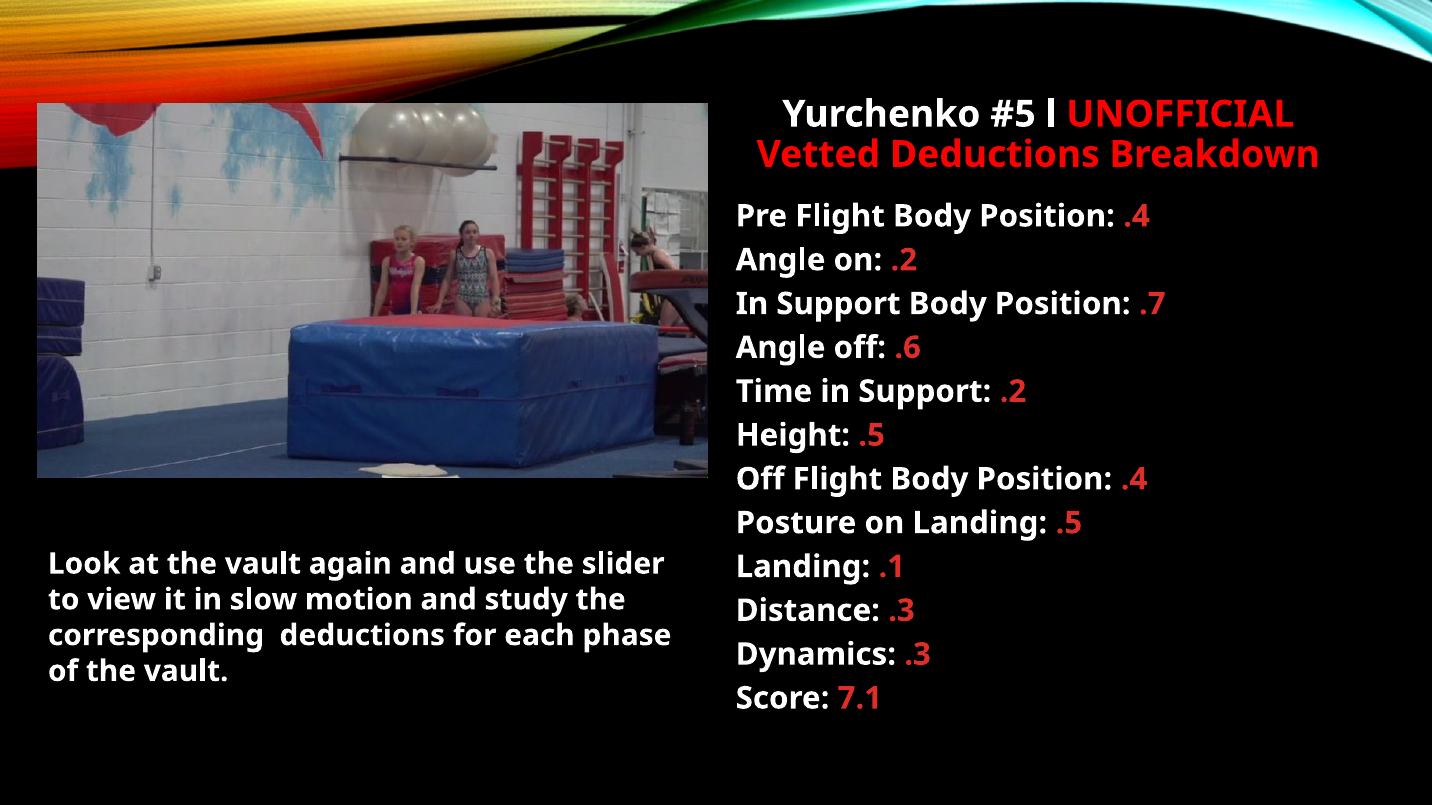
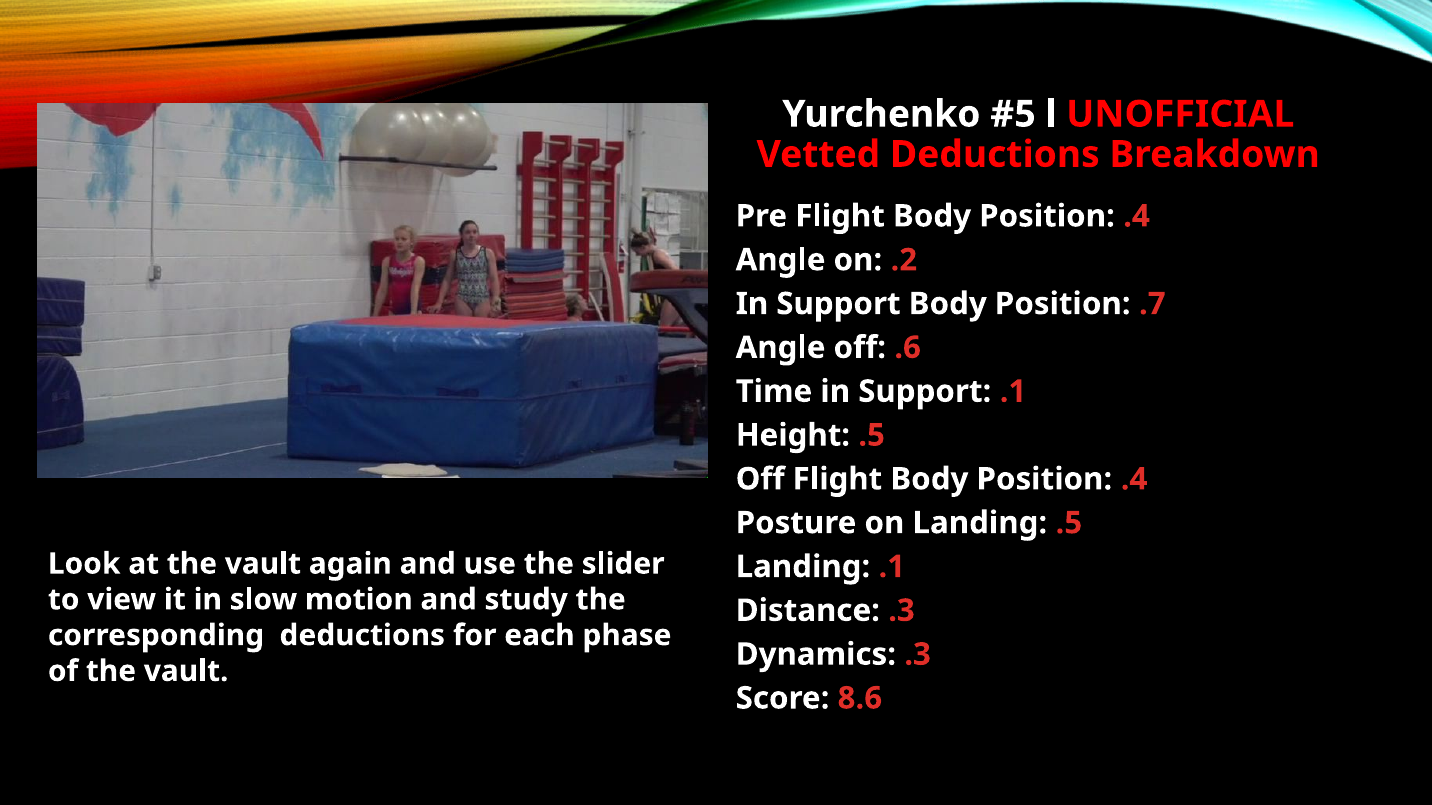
Support .2: .2 -> .1
7.1: 7.1 -> 8.6
